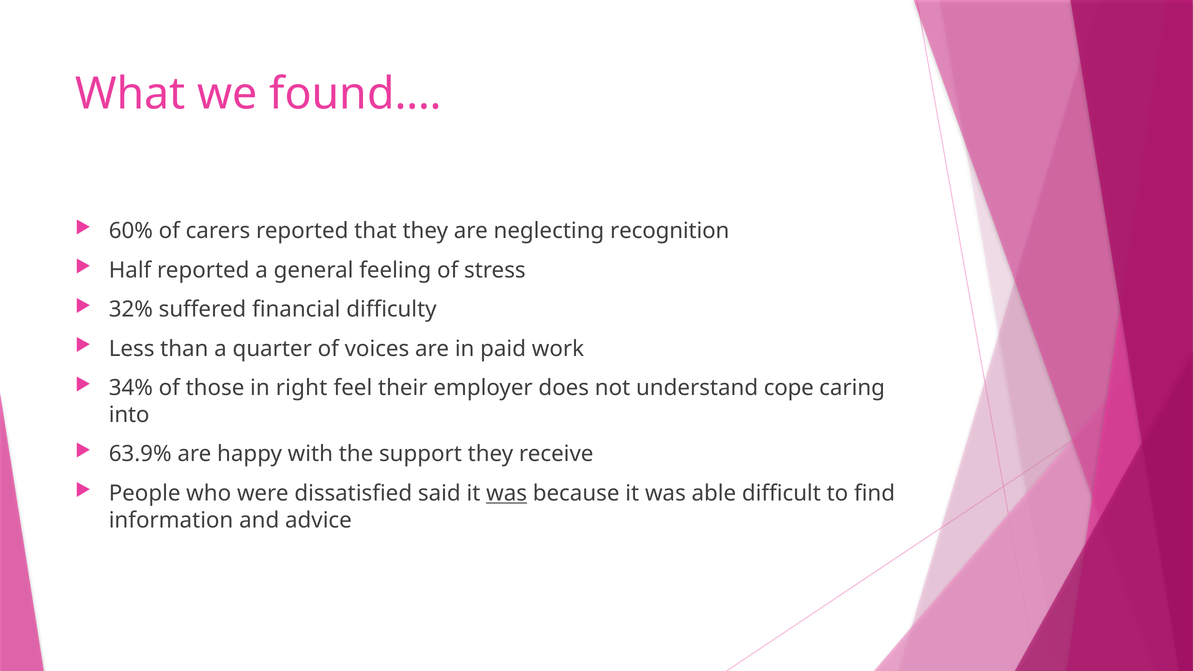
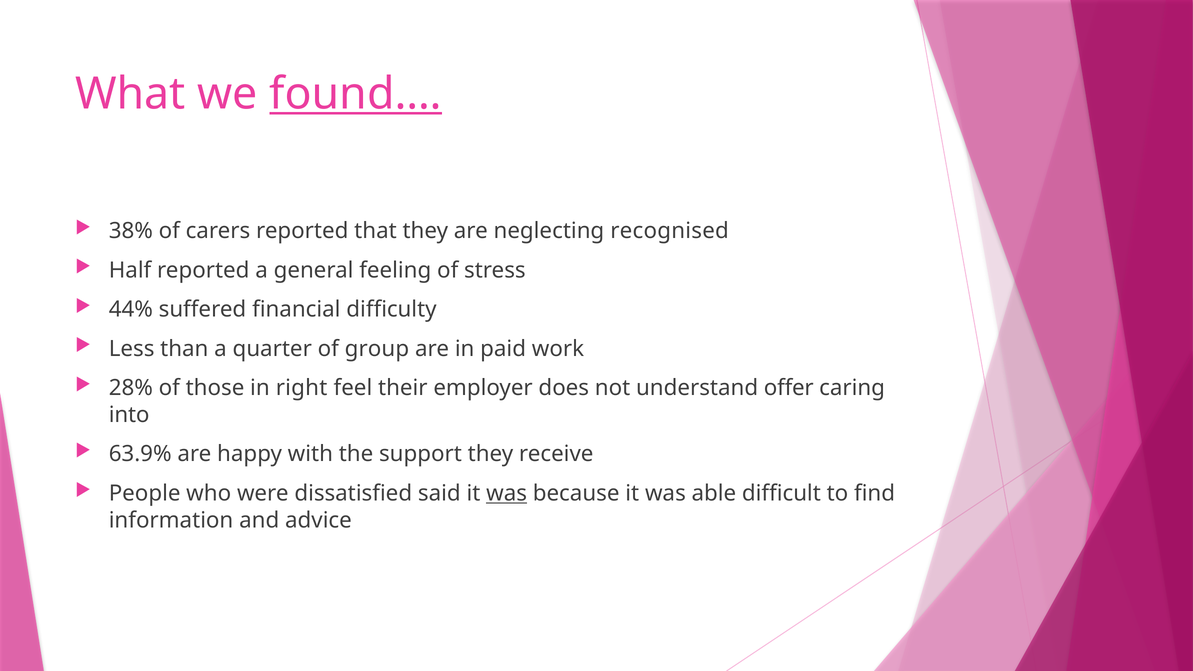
found… underline: none -> present
60%: 60% -> 38%
recognition: recognition -> recognised
32%: 32% -> 44%
voices: voices -> group
34%: 34% -> 28%
cope: cope -> offer
